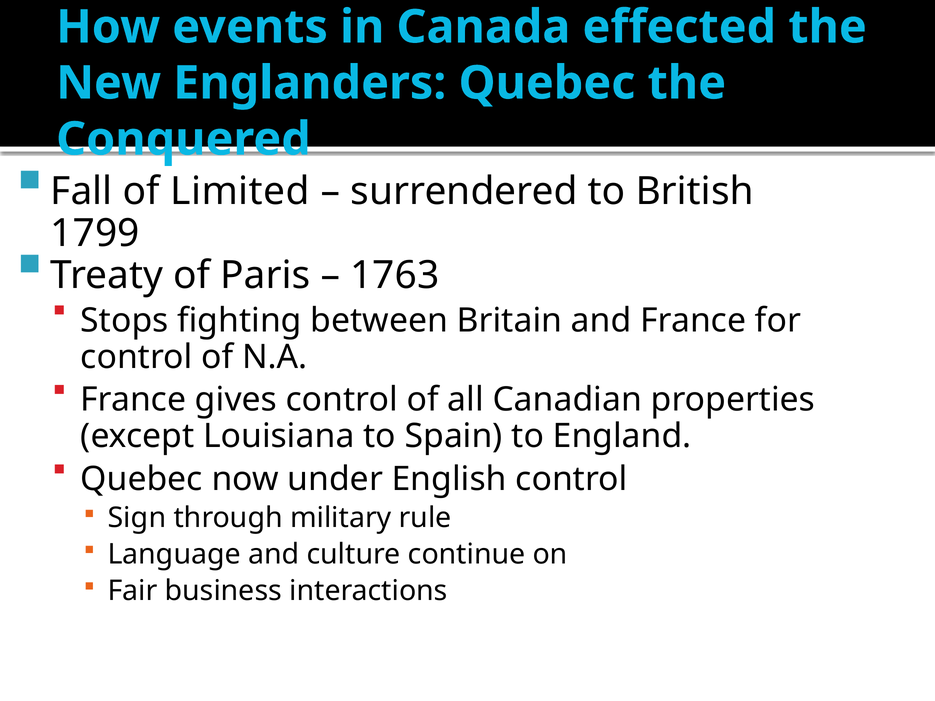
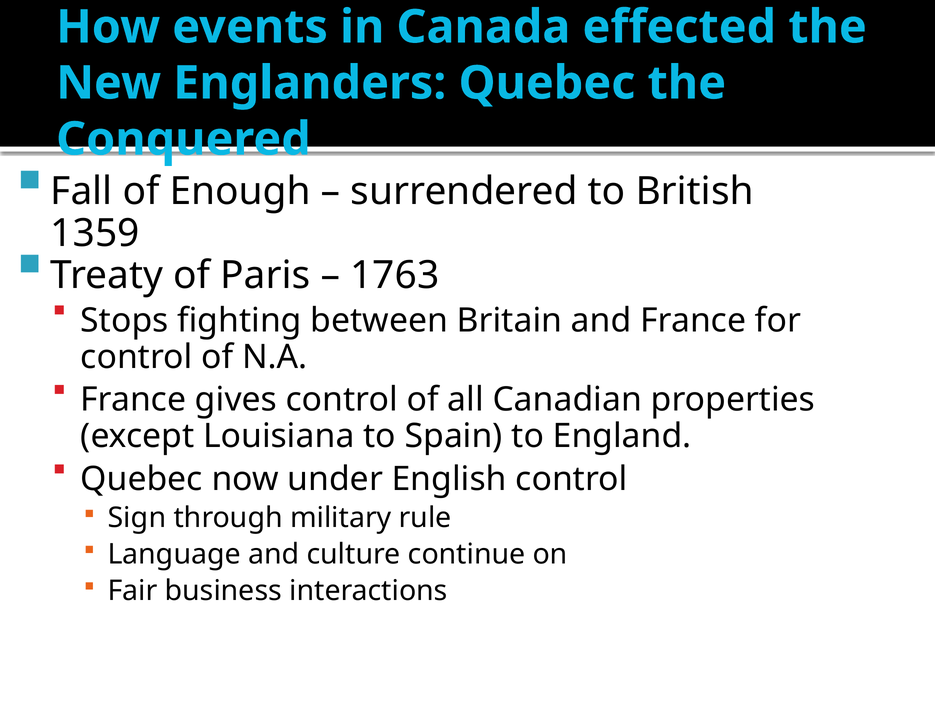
Limited: Limited -> Enough
1799: 1799 -> 1359
